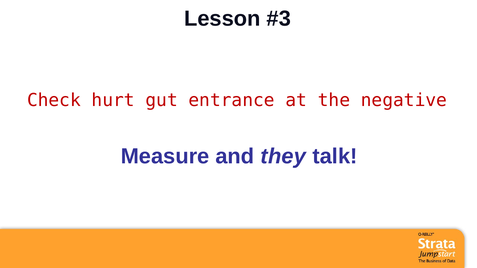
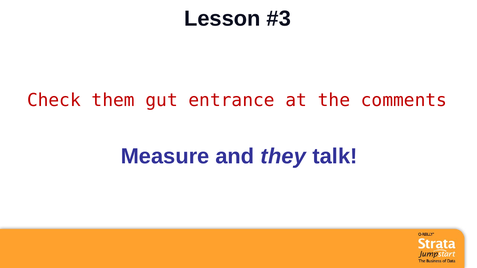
hurt: hurt -> them
negative: negative -> comments
